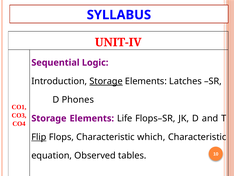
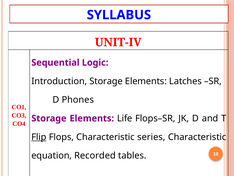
Storage at (106, 81) underline: present -> none
which: which -> series
Observed: Observed -> Recorded
